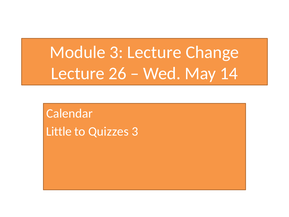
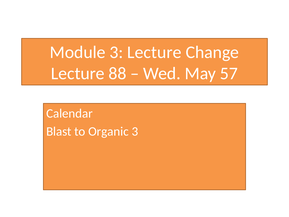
26: 26 -> 88
14: 14 -> 57
Little: Little -> Blast
Quizzes: Quizzes -> Organic
